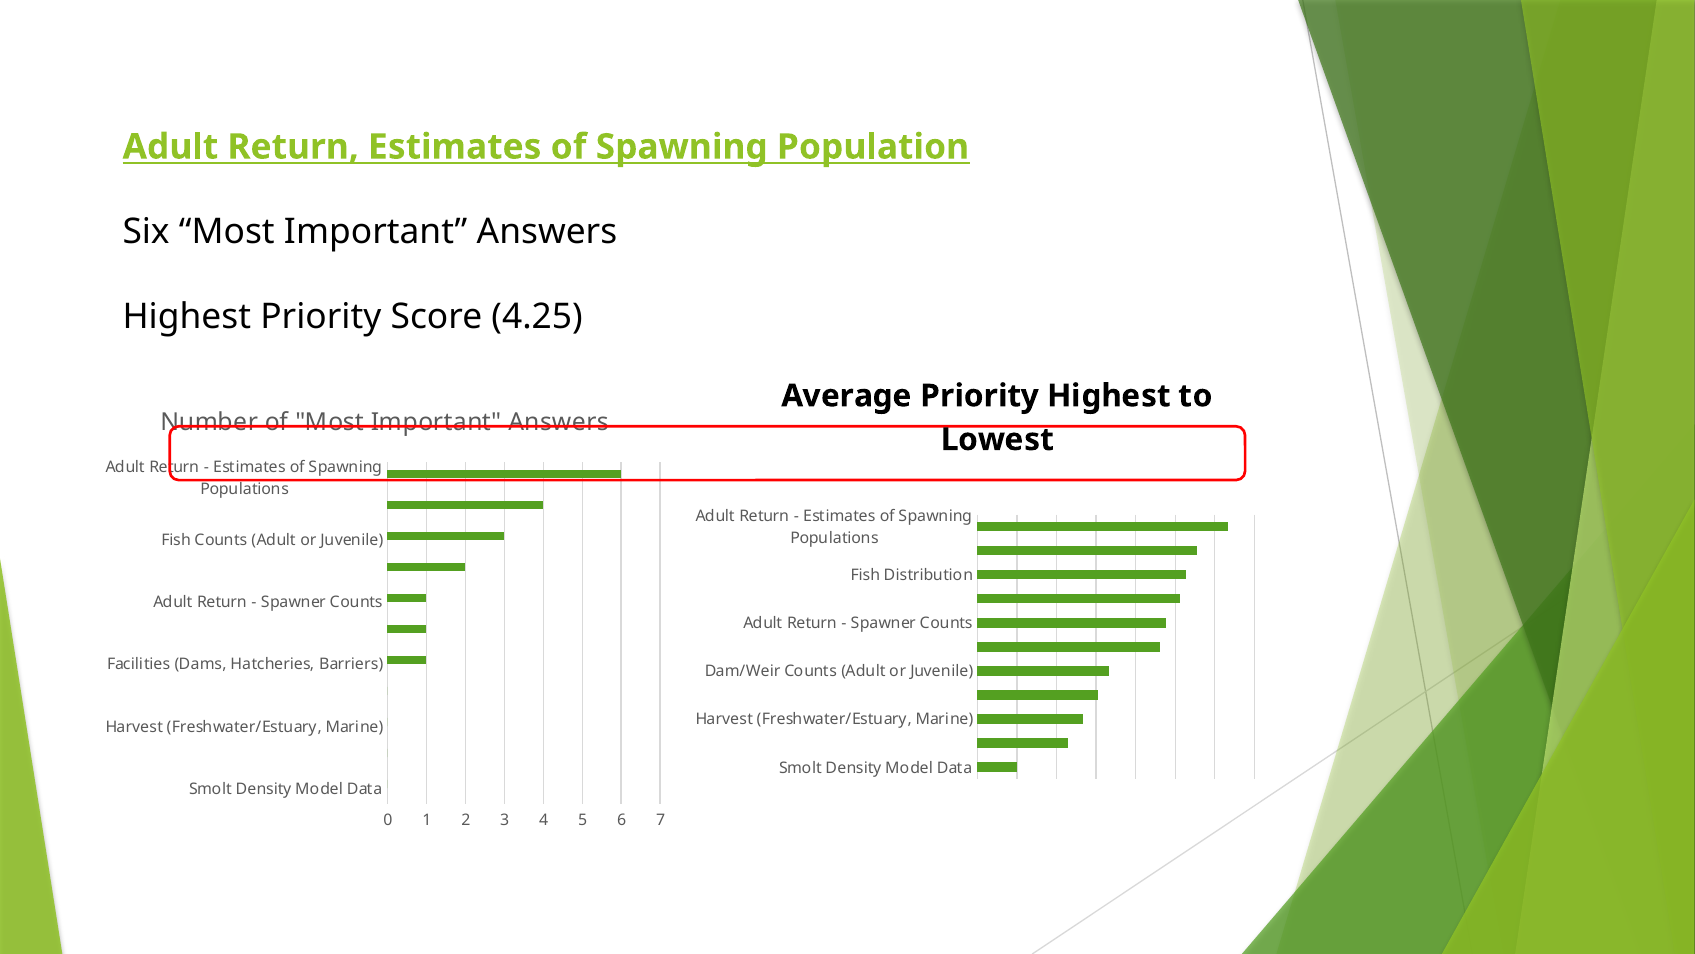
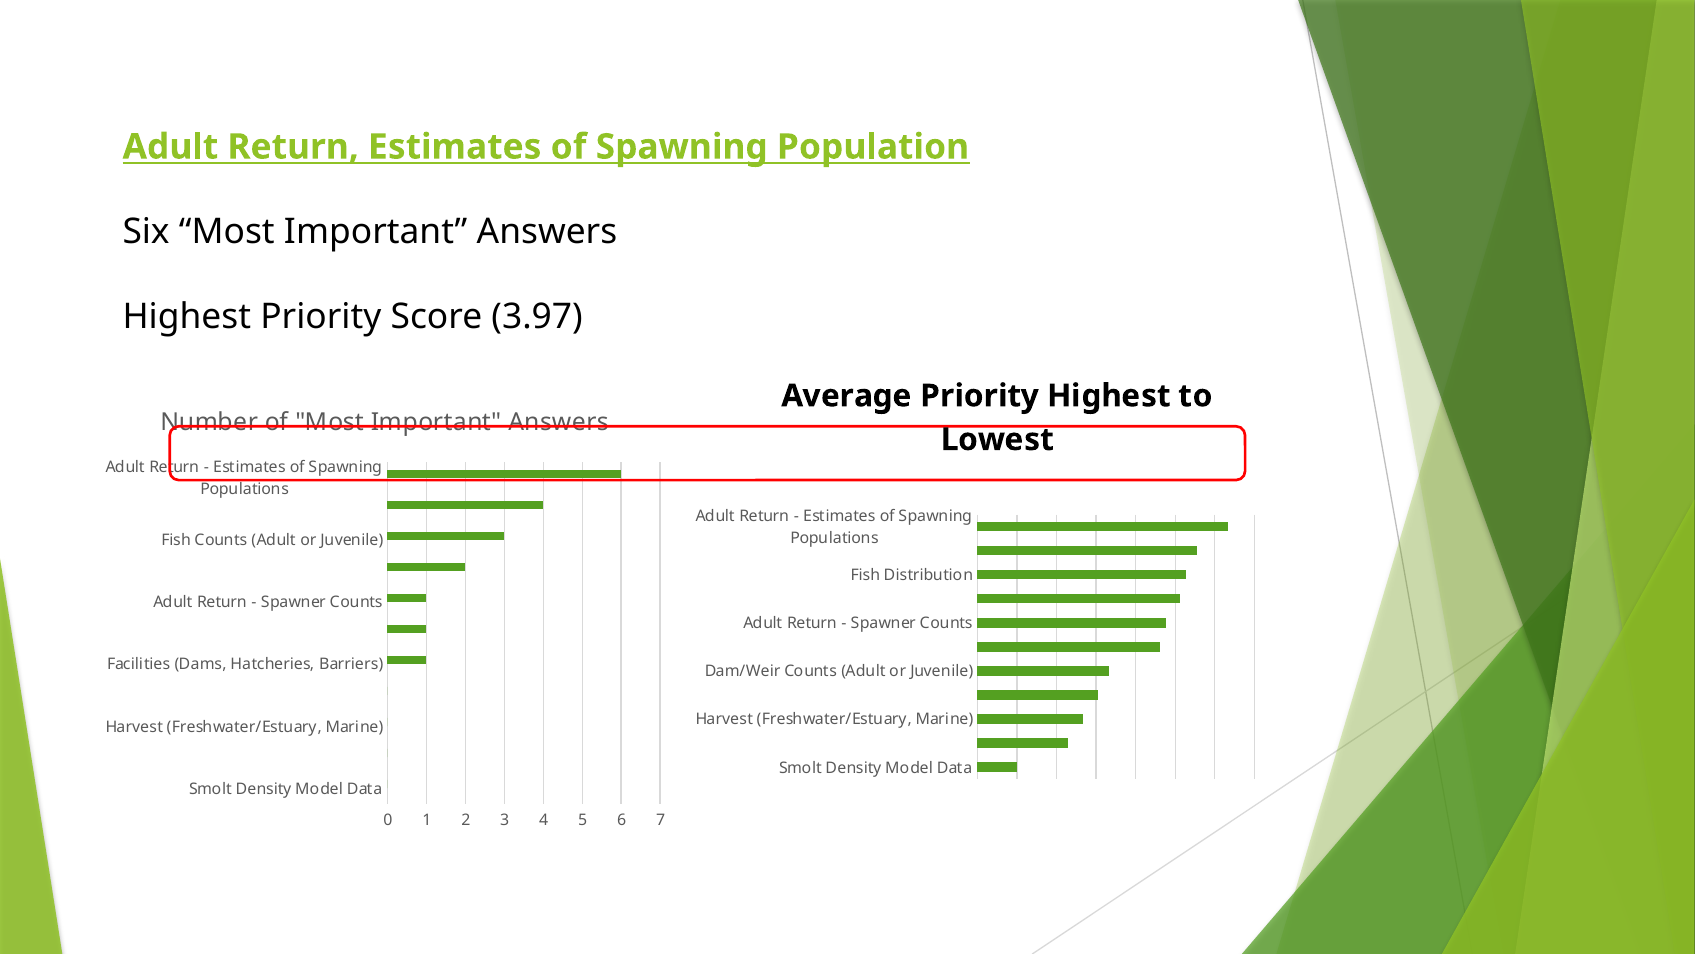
4.25: 4.25 -> 3.97
